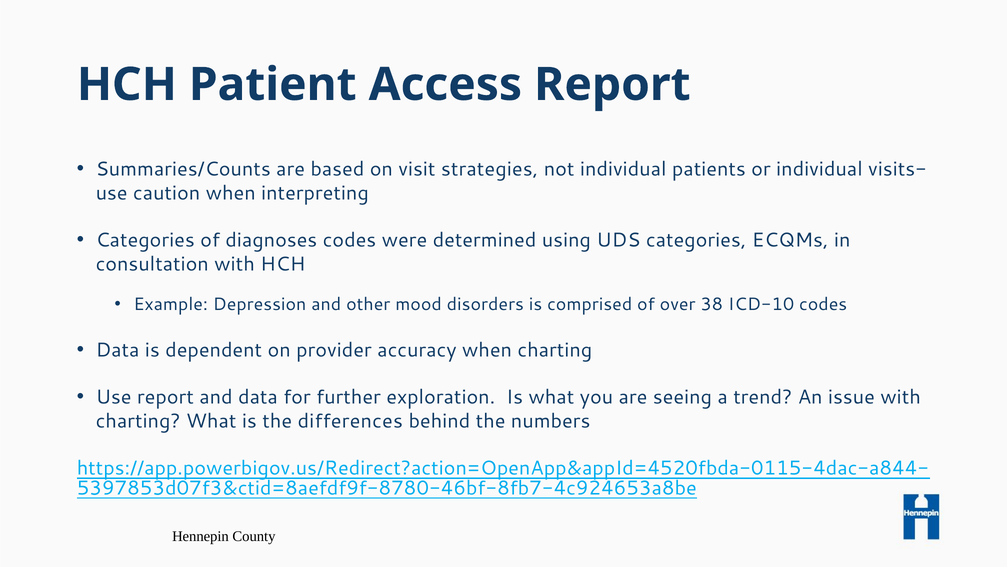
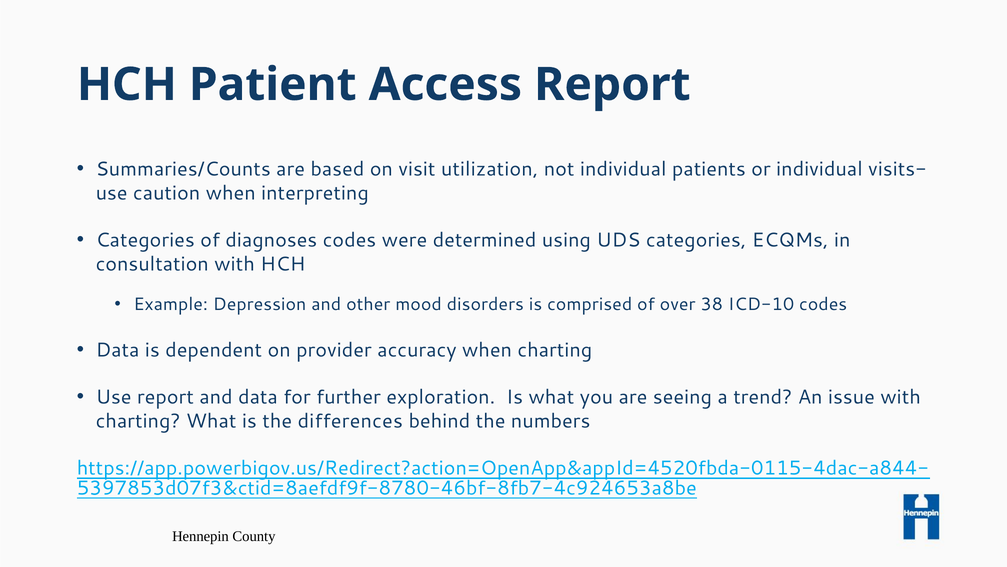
strategies: strategies -> utilization
